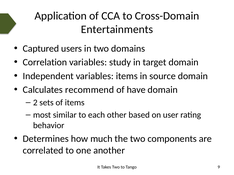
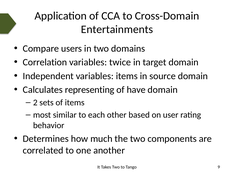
Captured: Captured -> Compare
study: study -> twice
recommend: recommend -> representing
